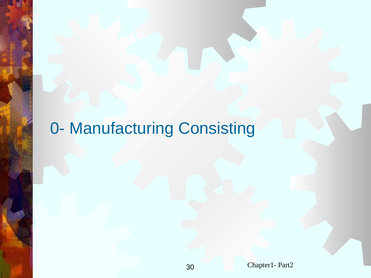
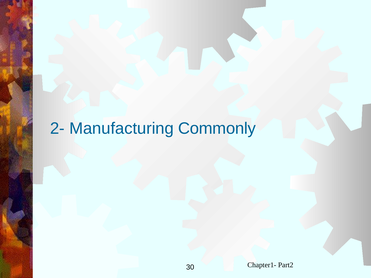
0-: 0- -> 2-
Consisting: Consisting -> Commonly
